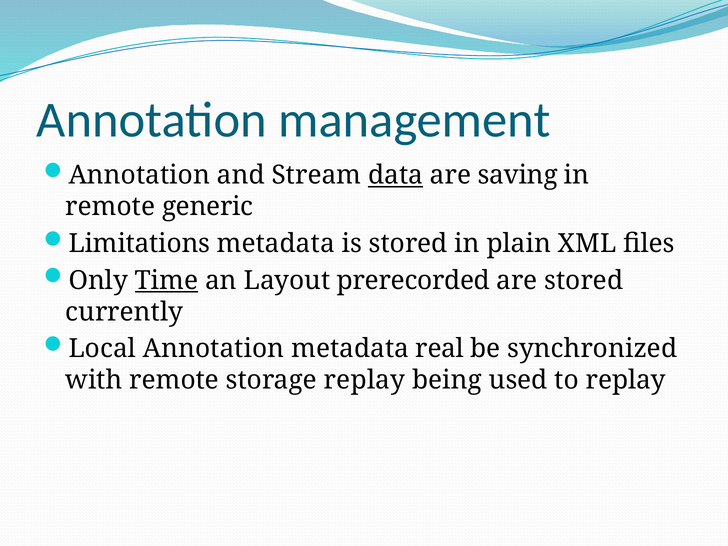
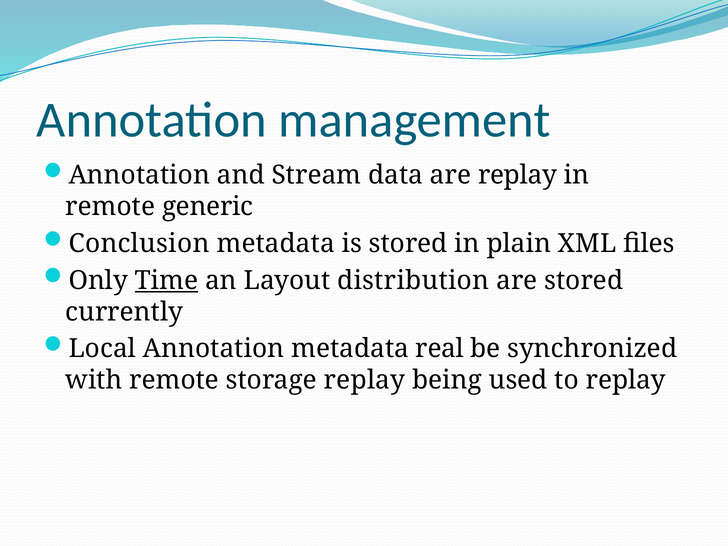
data underline: present -> none
are saving: saving -> replay
Limitations: Limitations -> Conclusion
prerecorded: prerecorded -> distribution
